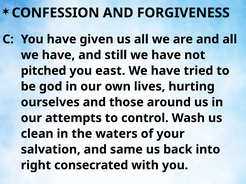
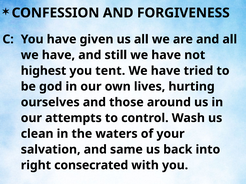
pitched: pitched -> highest
east: east -> tent
